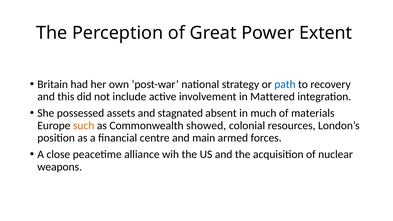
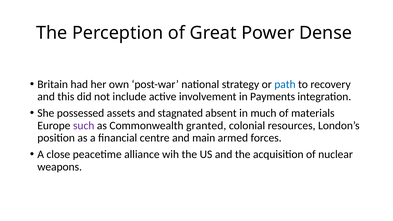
Extent: Extent -> Dense
Mattered: Mattered -> Payments
such colour: orange -> purple
showed: showed -> granted
